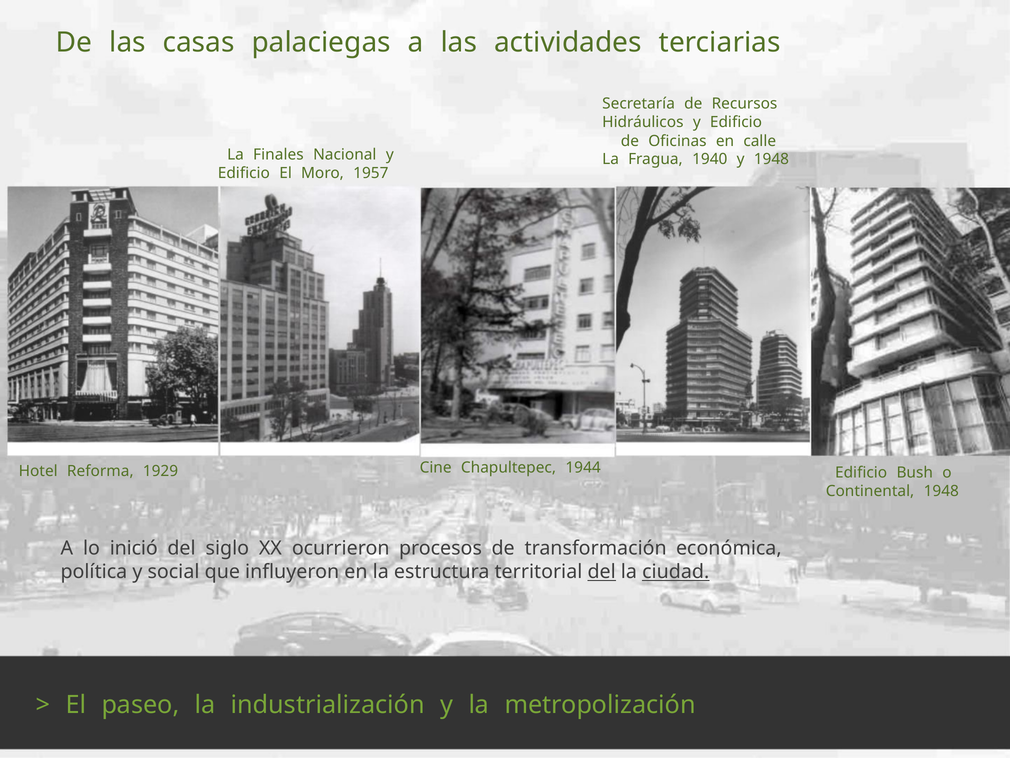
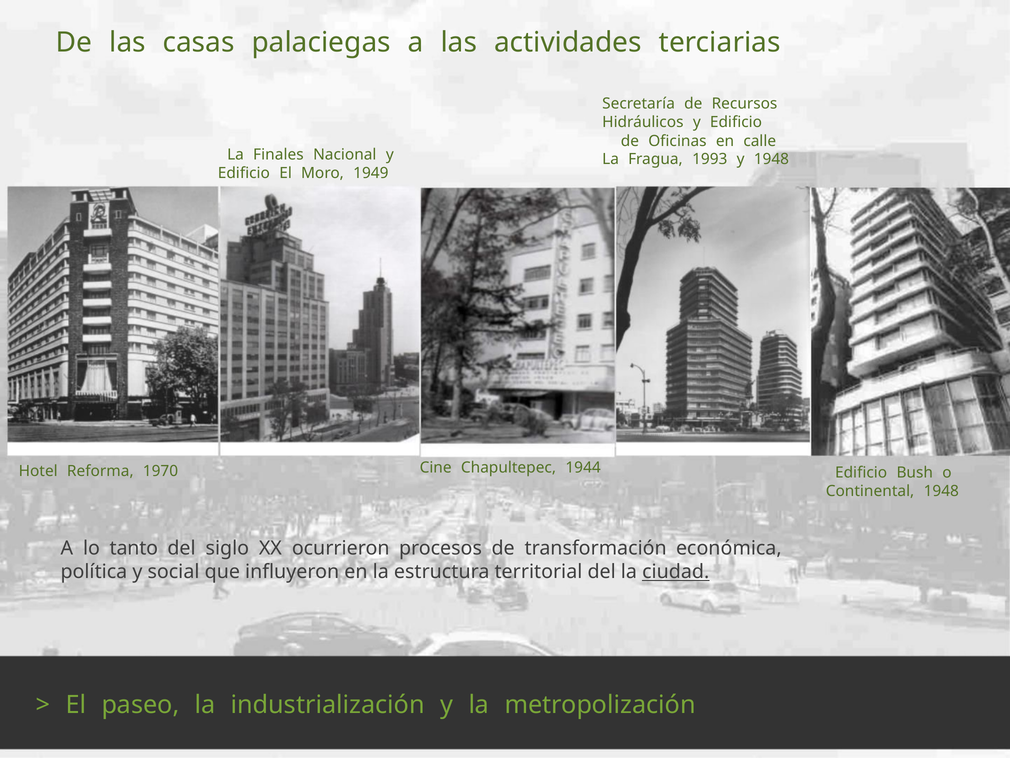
1940: 1940 -> 1993
1957: 1957 -> 1949
1929: 1929 -> 1970
inició: inició -> tanto
del at (602, 572) underline: present -> none
